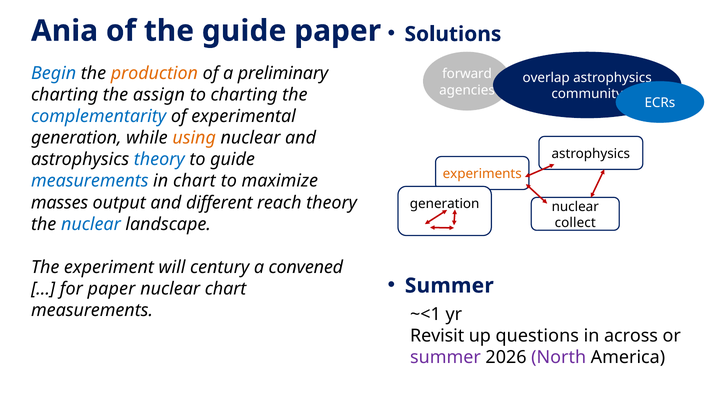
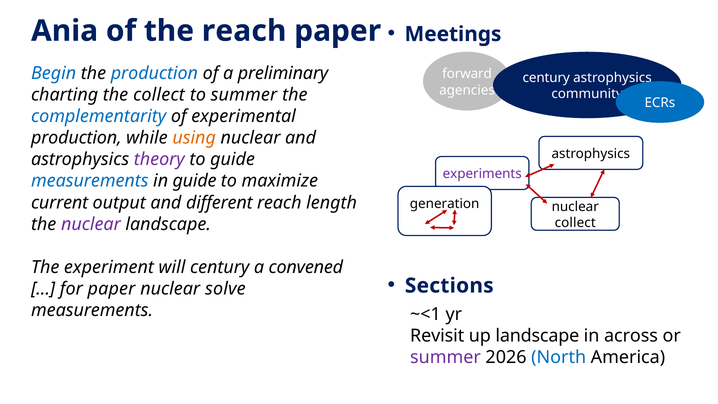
Solutions: Solutions -> Meetings
the guide: guide -> reach
production at (154, 73) colour: orange -> blue
overlap at (546, 78): overlap -> century
the assign: assign -> collect
to charting: charting -> summer
generation at (76, 138): generation -> production
theory at (159, 159) colour: blue -> purple
experiments colour: orange -> purple
in chart: chart -> guide
masses: masses -> current
reach theory: theory -> length
nuclear at (91, 224) colour: blue -> purple
Summer at (449, 286): Summer -> Sections
nuclear chart: chart -> solve
up questions: questions -> landscape
North colour: purple -> blue
